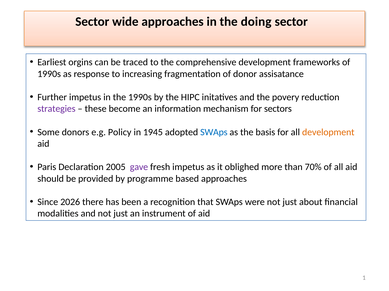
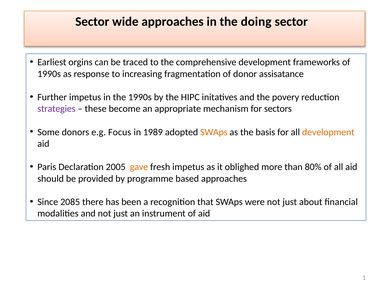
information: information -> appropriate
Policy: Policy -> Focus
1945: 1945 -> 1989
SWAps at (214, 132) colour: blue -> orange
gave colour: purple -> orange
70%: 70% -> 80%
2026: 2026 -> 2085
